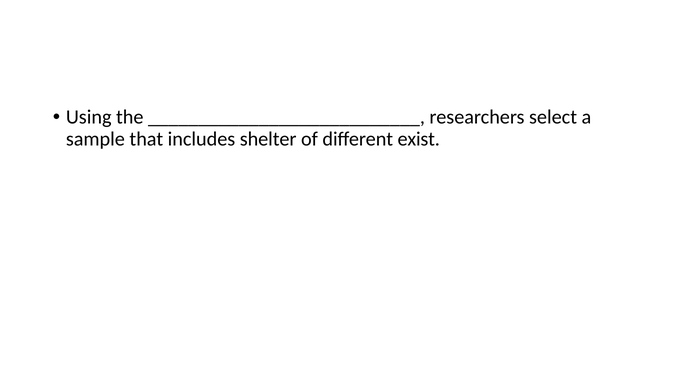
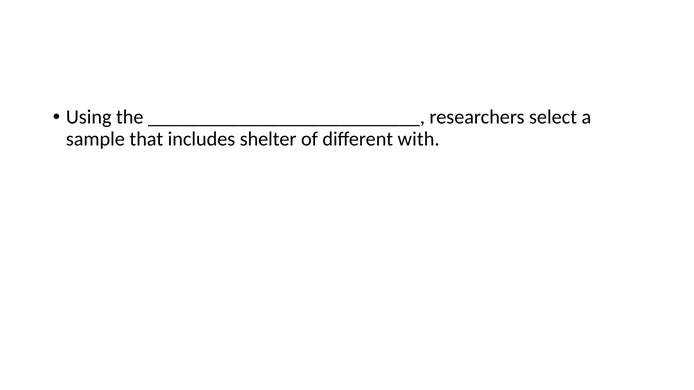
exist: exist -> with
